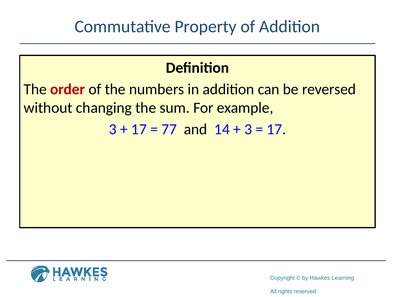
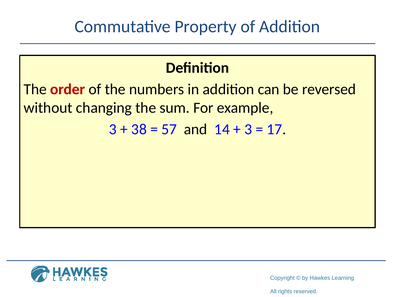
17 at (139, 129): 17 -> 38
77: 77 -> 57
